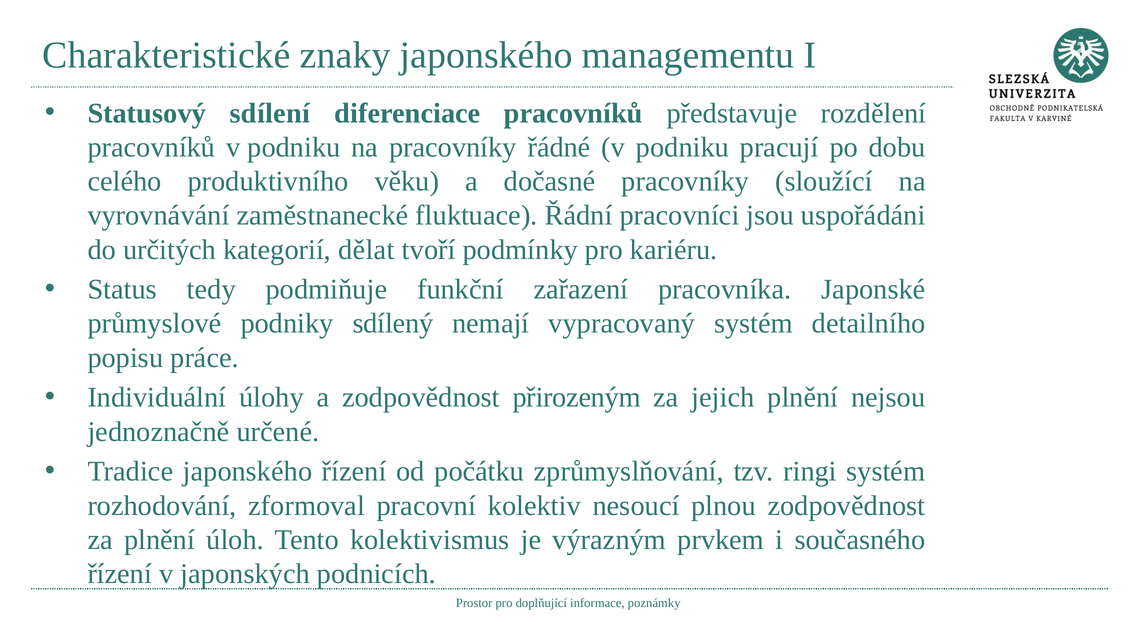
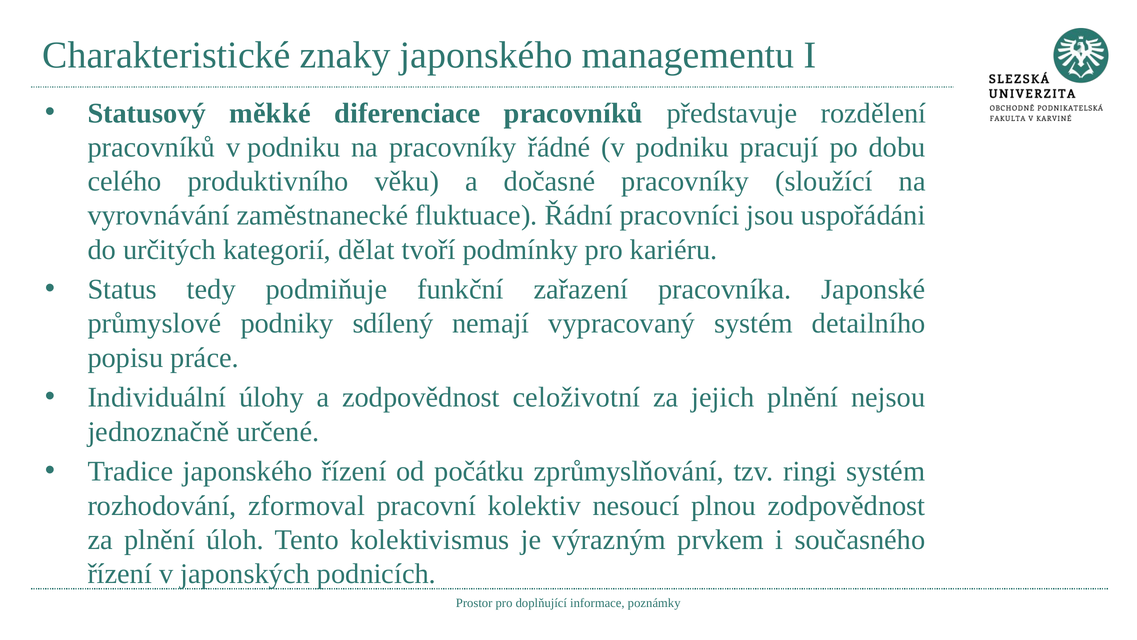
sdílení: sdílení -> měkké
přirozeným: přirozeným -> celoživotní
